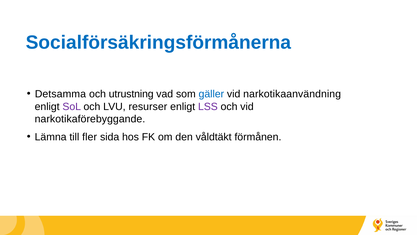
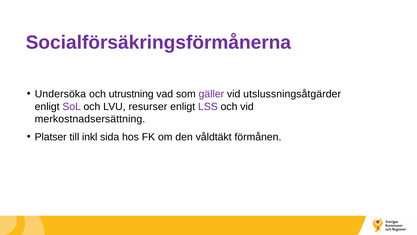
Socialförsäkringsförmånerna colour: blue -> purple
Detsamma: Detsamma -> Undersöka
gäller colour: blue -> purple
narkotikaanvändning: narkotikaanvändning -> utslussningsåtgärder
narkotikaförebyggande: narkotikaförebyggande -> merkostnadsersättning
Lämna: Lämna -> Platser
fler: fler -> inkl
